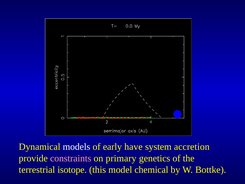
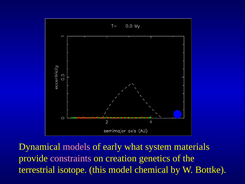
models colour: white -> pink
have: have -> what
accretion: accretion -> materials
primary: primary -> creation
